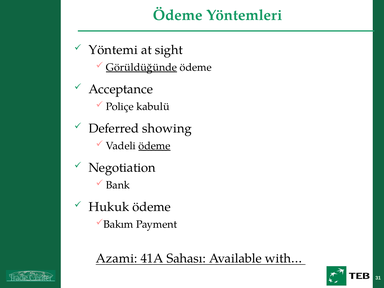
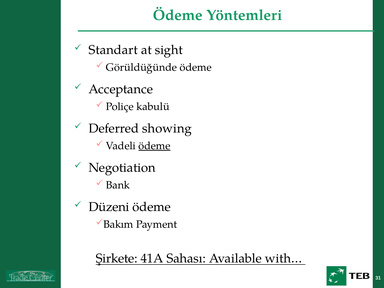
Yöntemi: Yöntemi -> Standart
Görüldüğünde underline: present -> none
Hukuk: Hukuk -> Düzeni
Azami: Azami -> Şirkete
